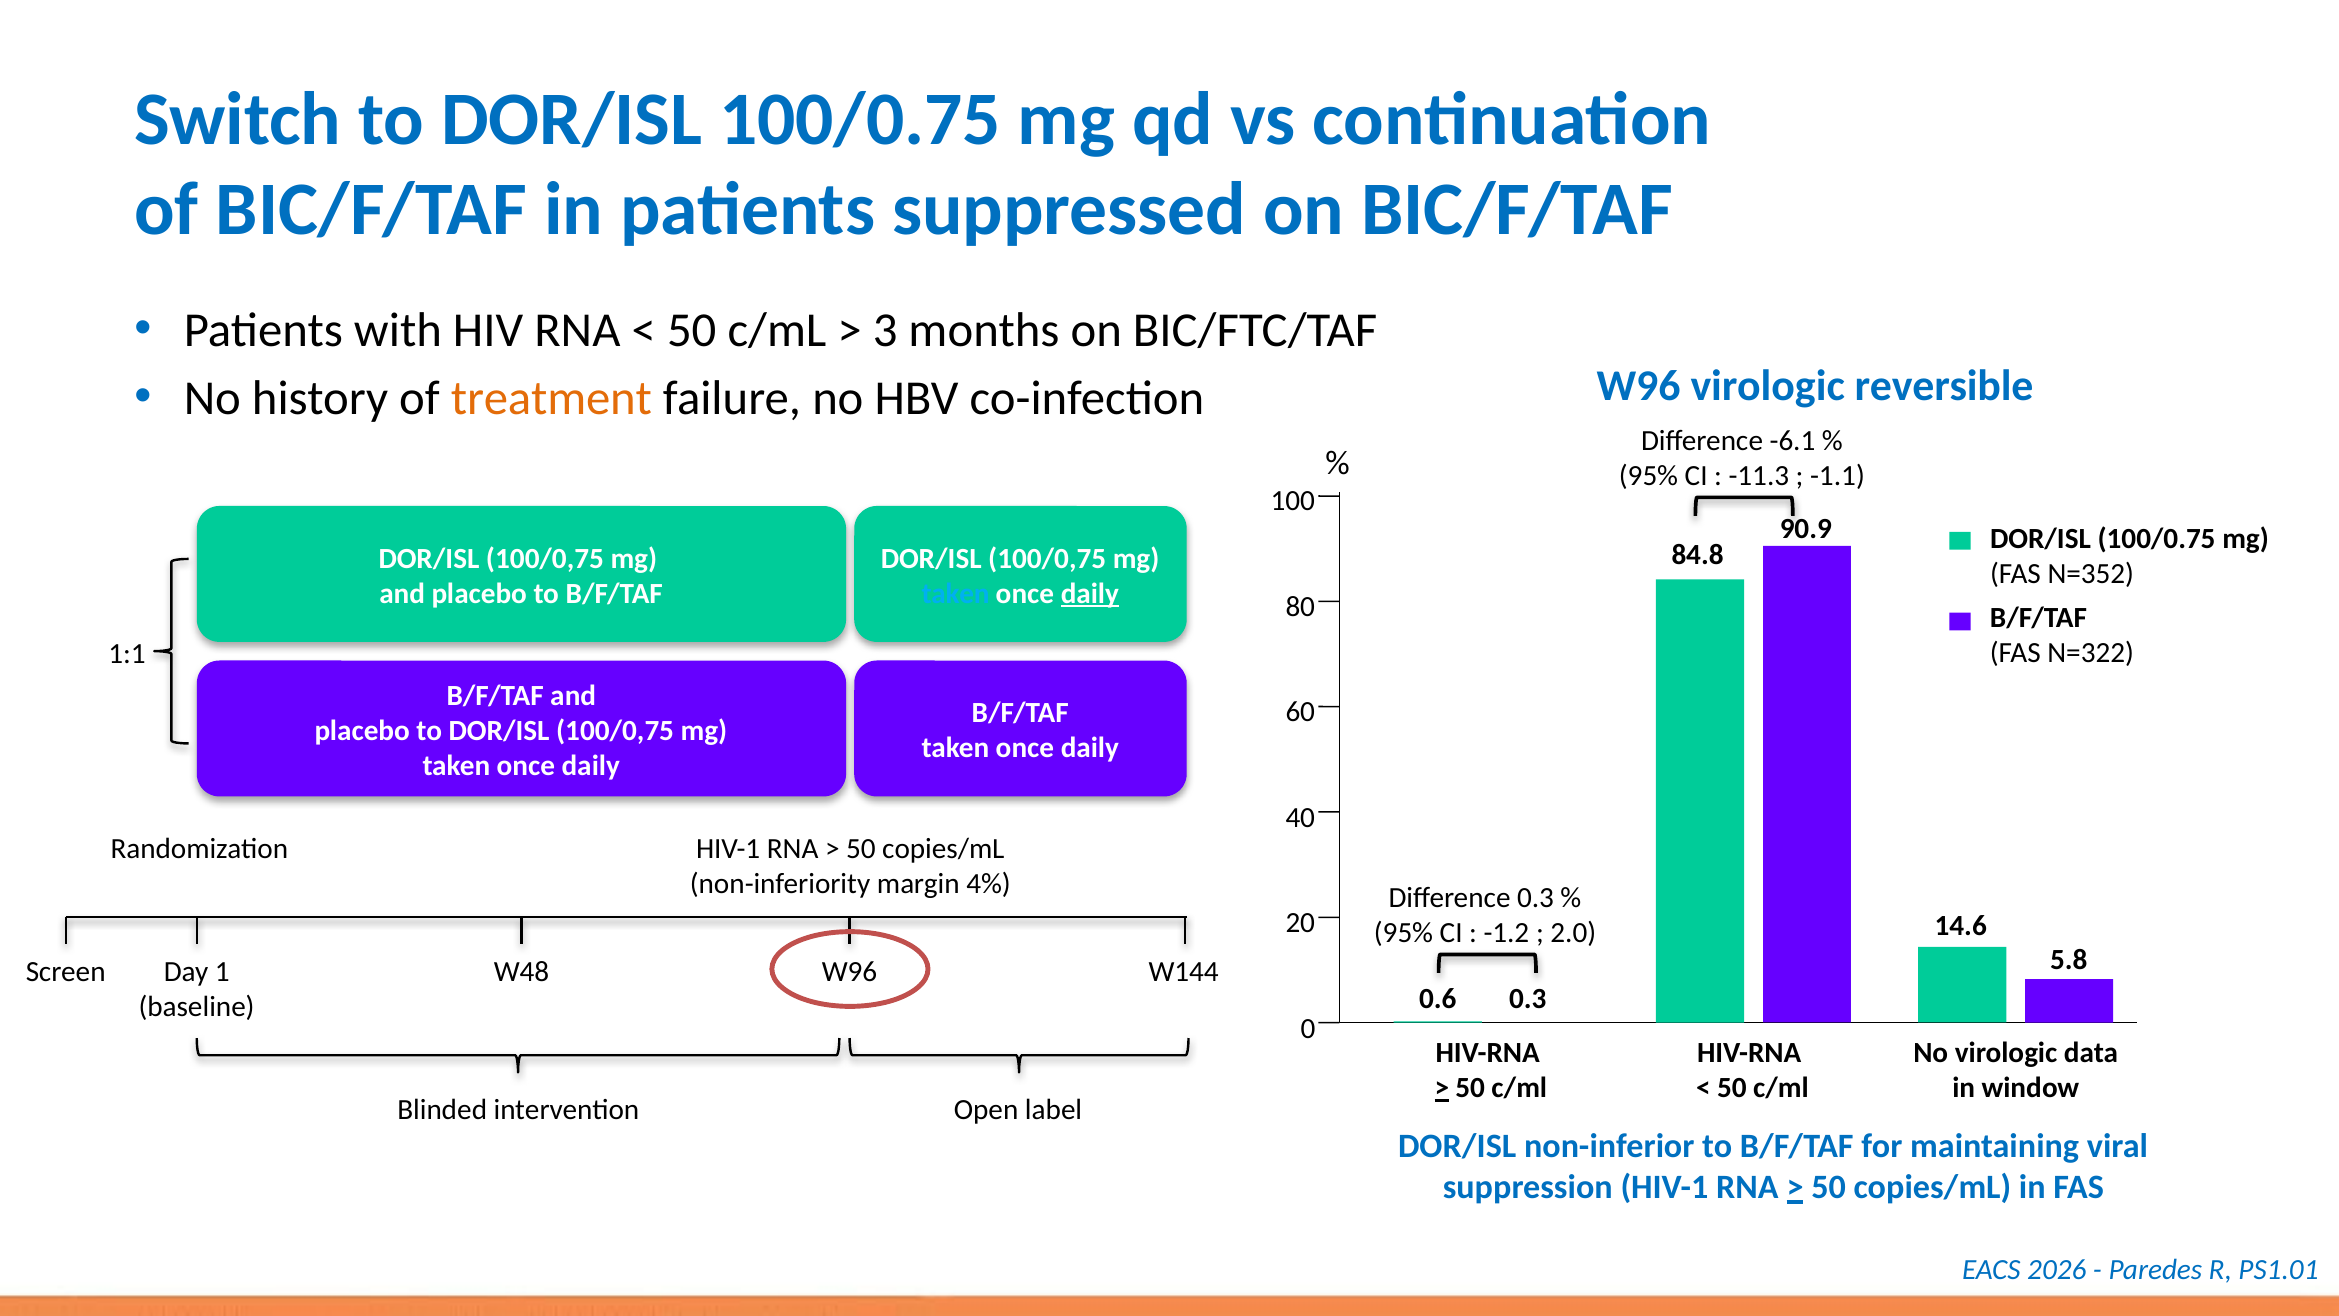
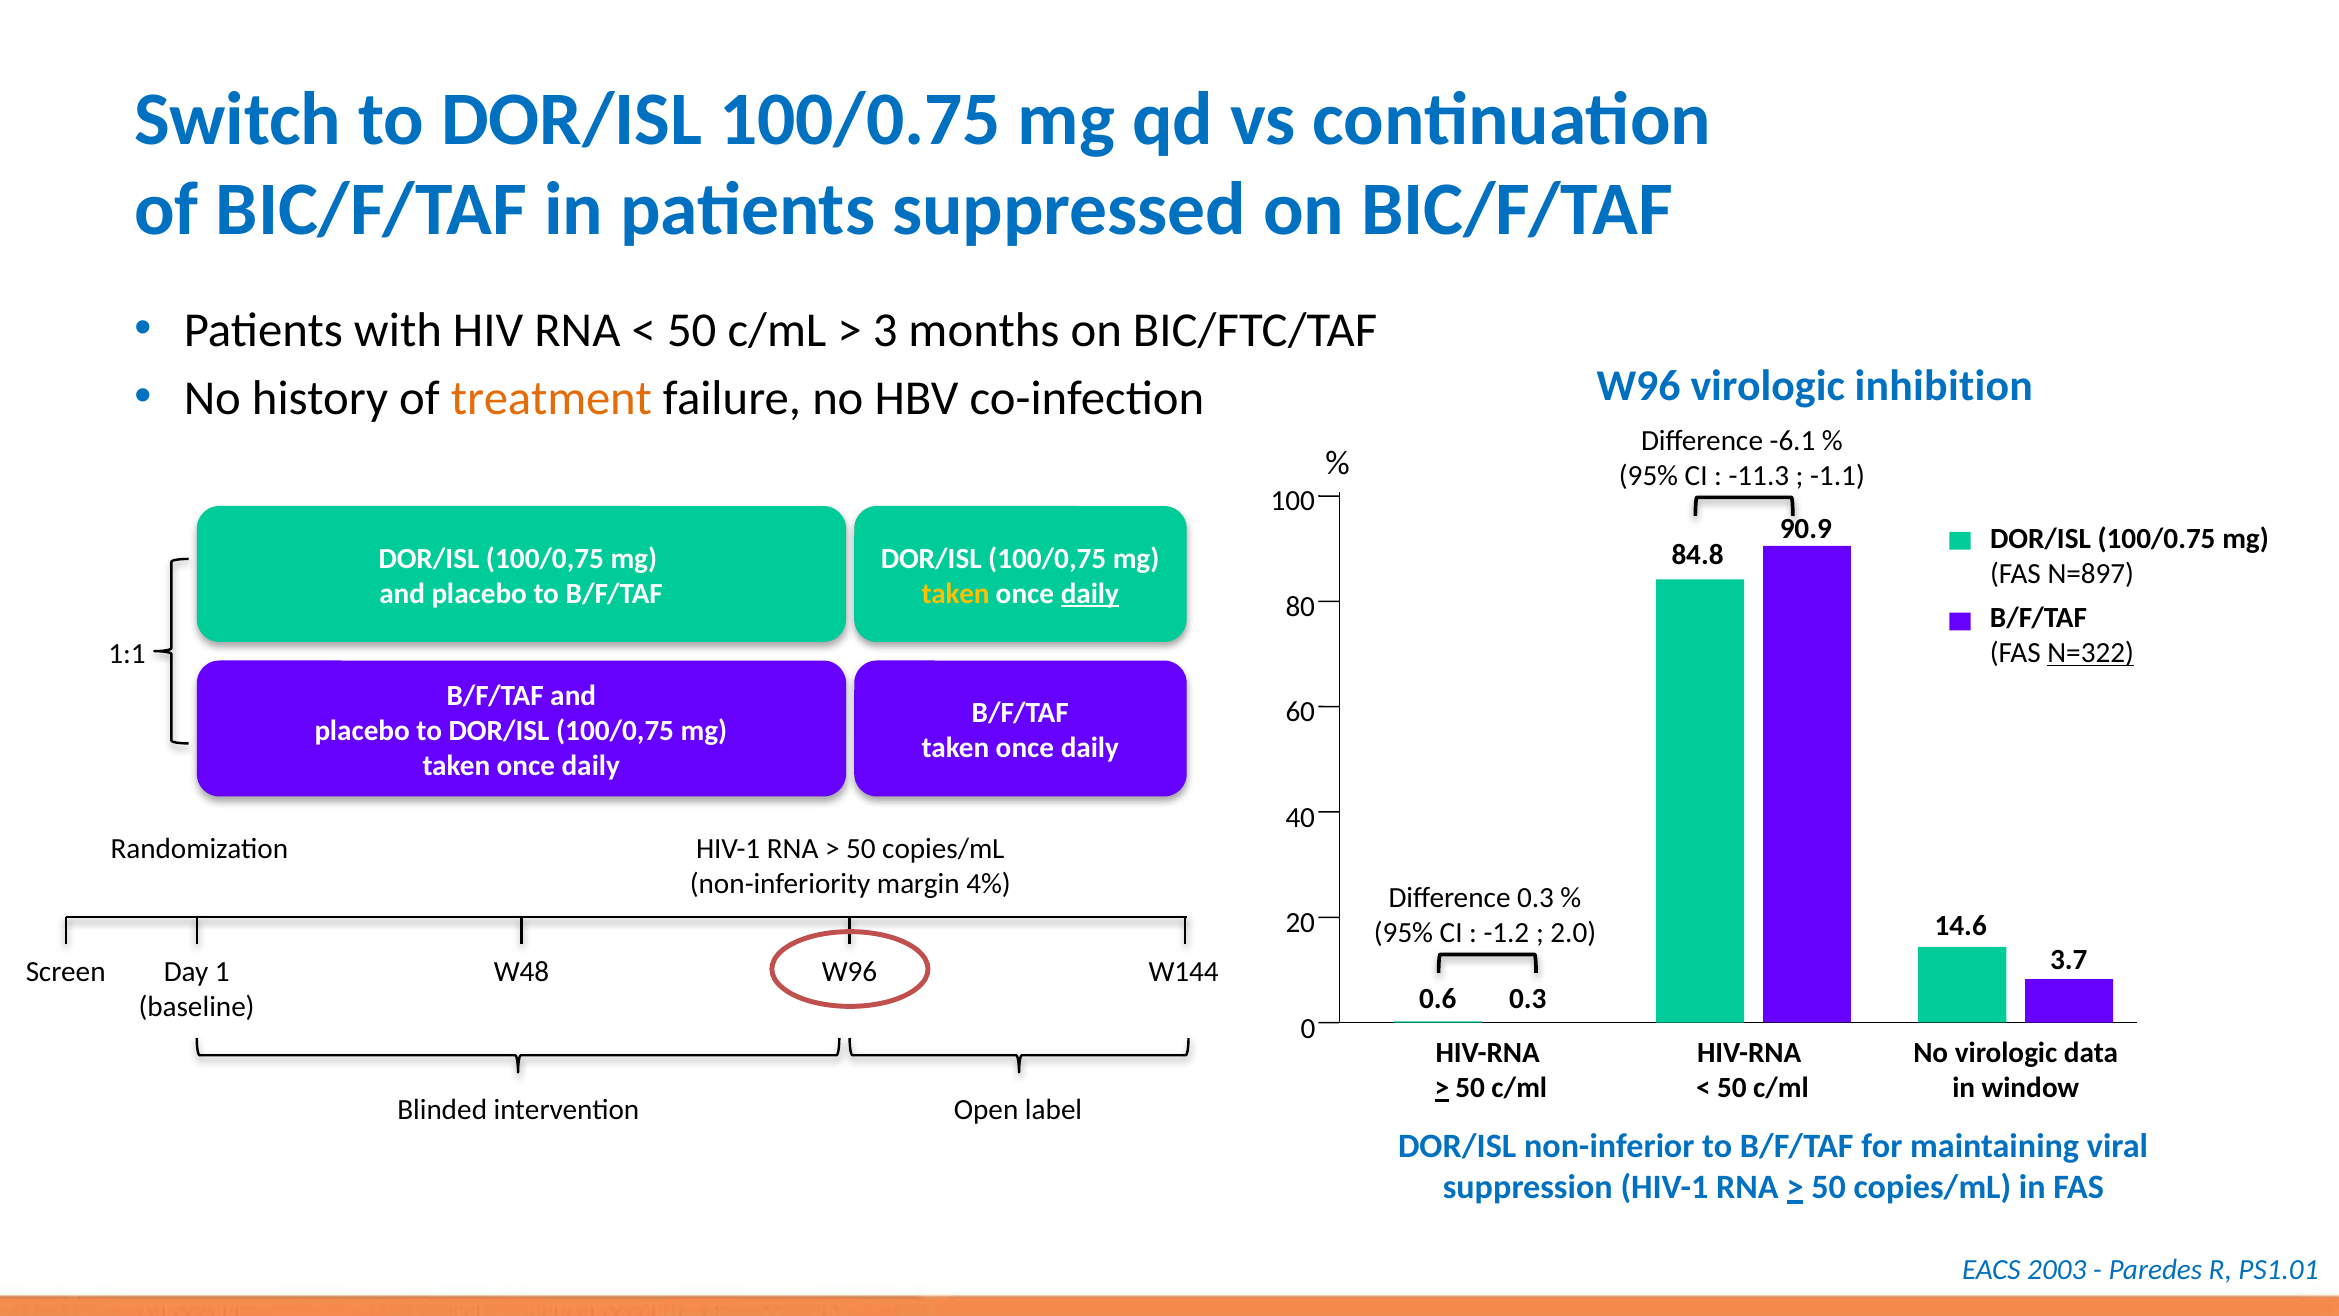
reversible: reversible -> inhibition
N=352: N=352 -> N=897
taken at (956, 593) colour: light blue -> yellow
N=322 underline: none -> present
5.8: 5.8 -> 3.7
2026: 2026 -> 2003
